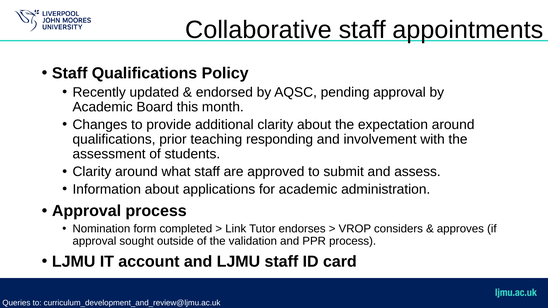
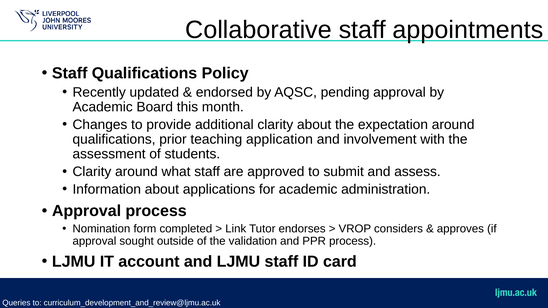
responding: responding -> application
